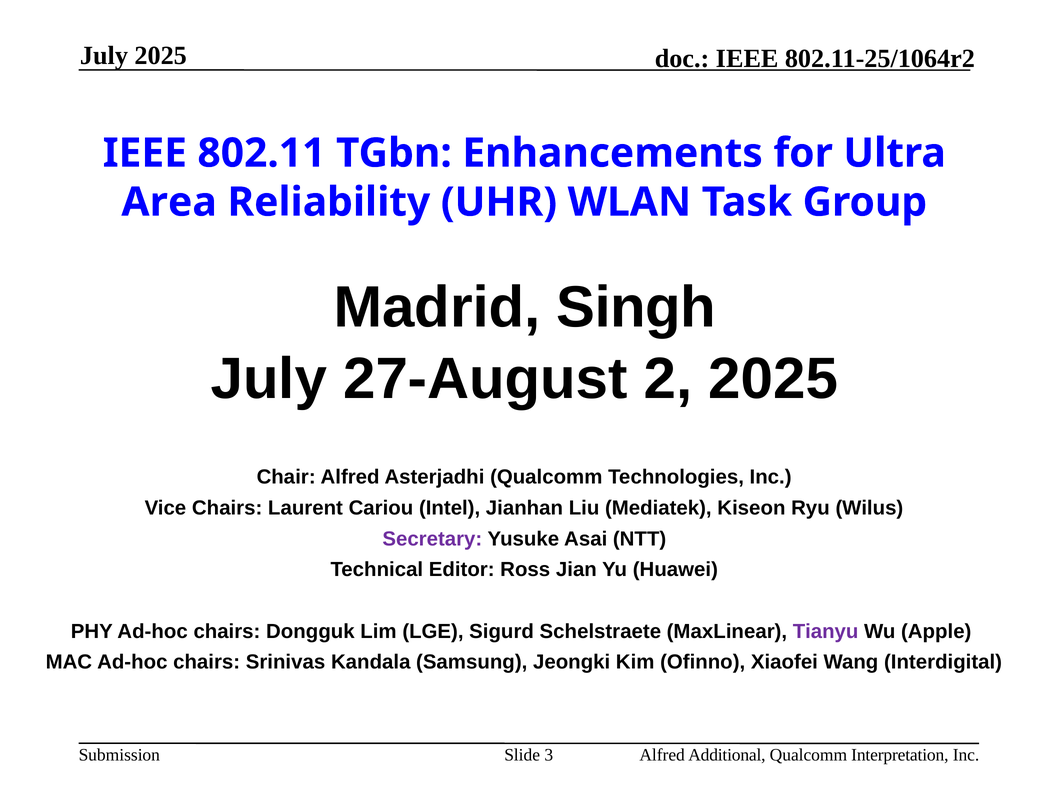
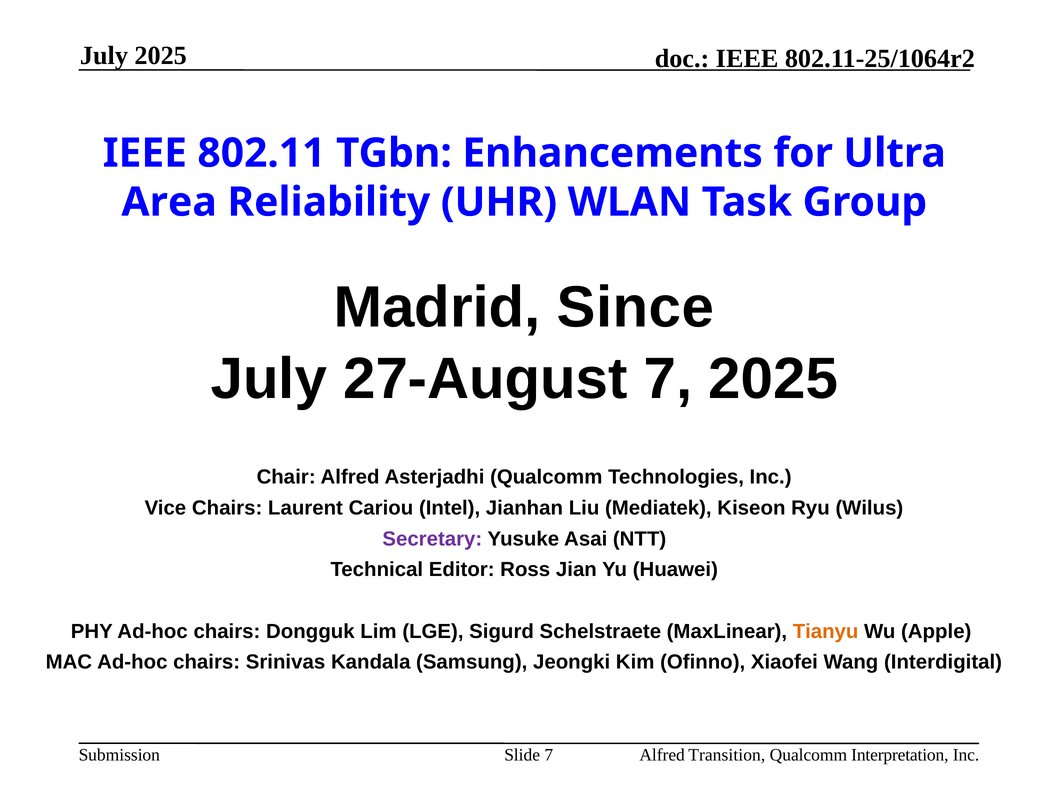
Singh: Singh -> Since
27-August 2: 2 -> 7
Tianyu colour: purple -> orange
Slide 3: 3 -> 7
Additional: Additional -> Transition
